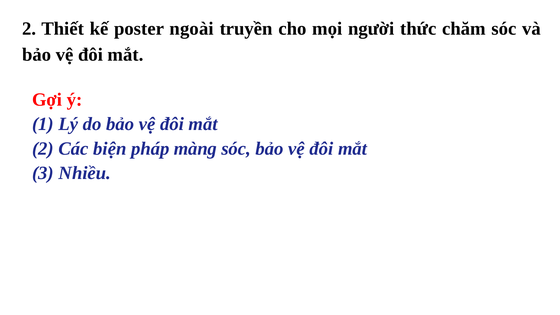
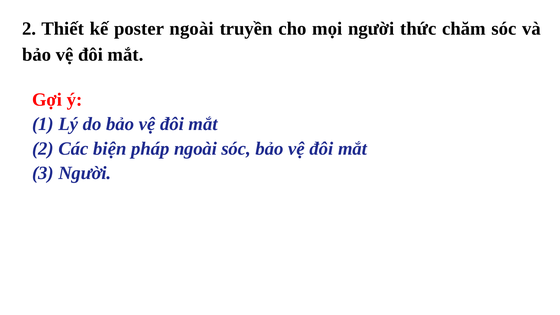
pháp màng: màng -> ngoài
3 Nhiều: Nhiều -> Người
